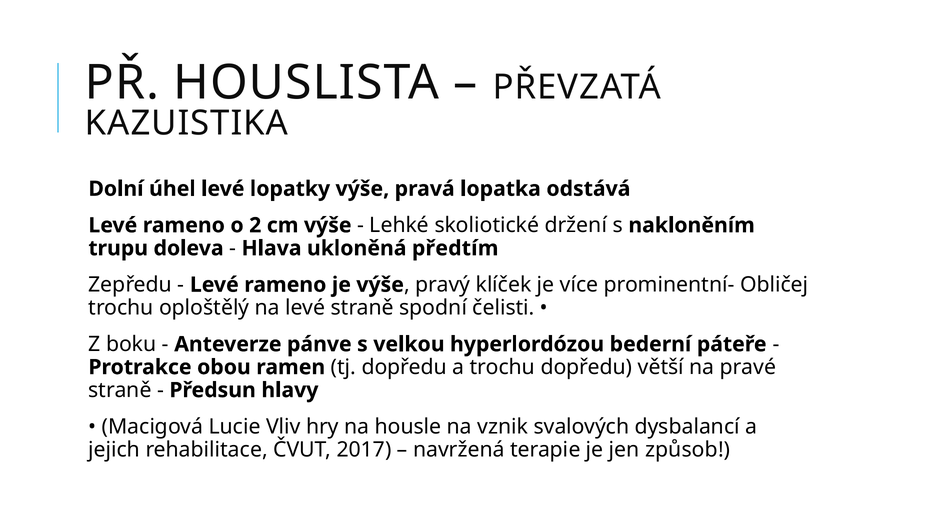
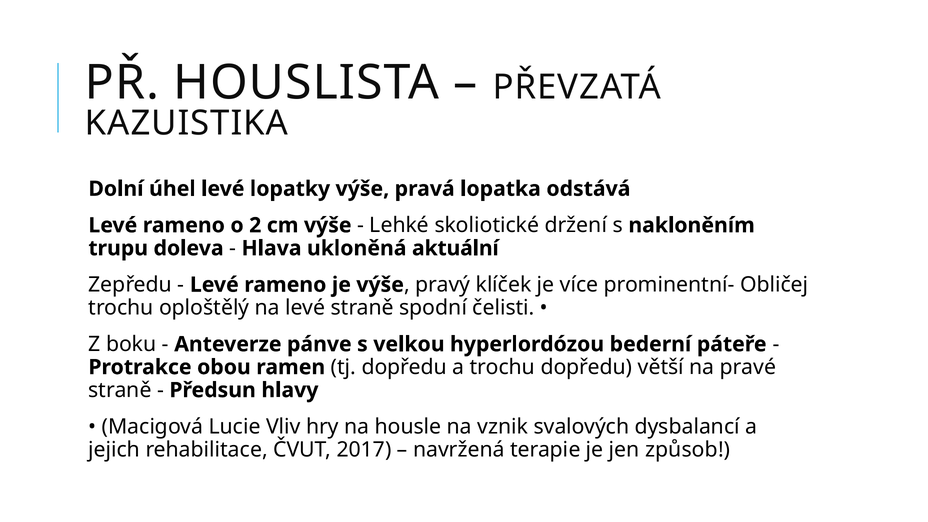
předtím: předtím -> aktuální
